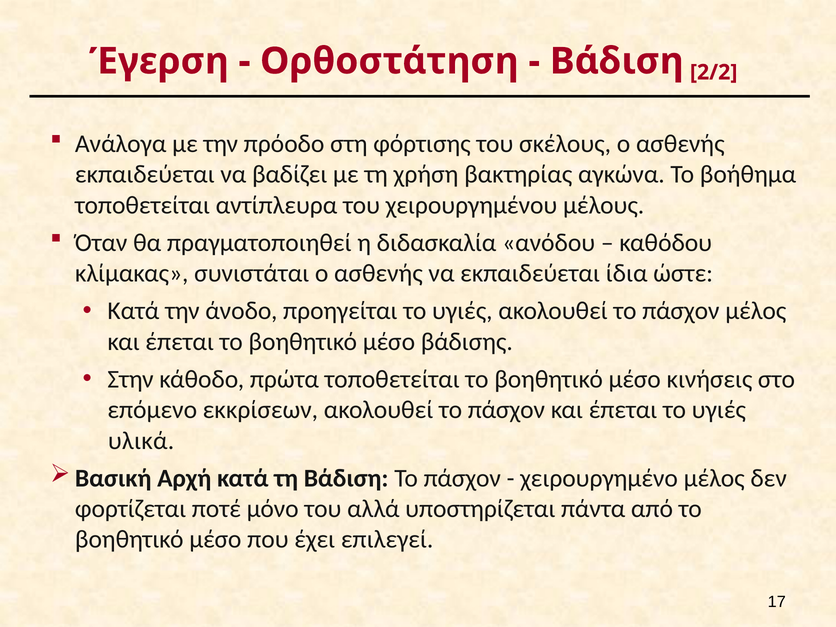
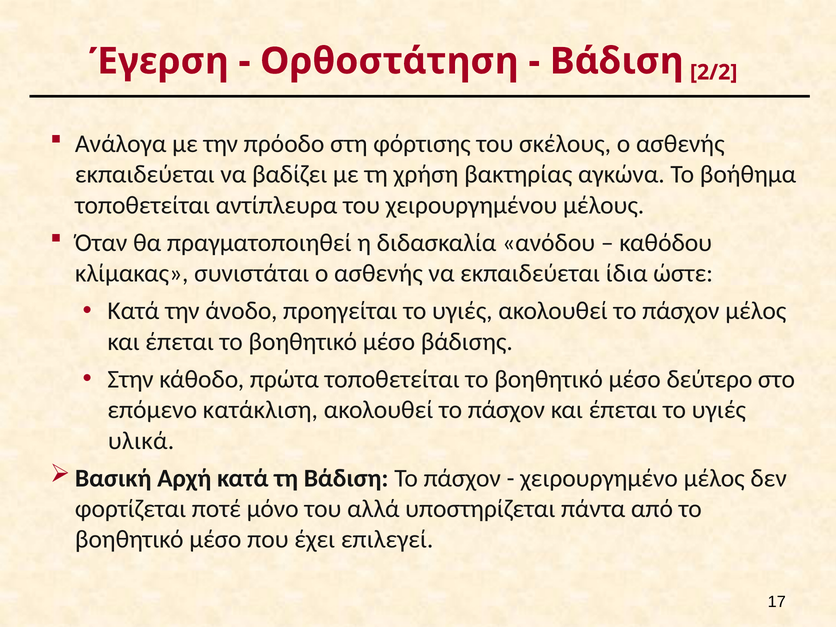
κινήσεις: κινήσεις -> δεύτερο
εκκρίσεων: εκκρίσεων -> κατάκλιση
